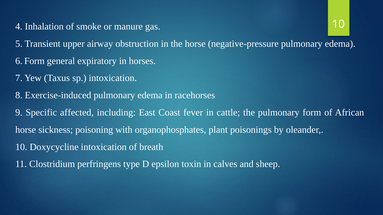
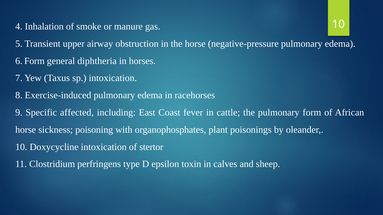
expiratory: expiratory -> diphtheria
breath: breath -> stertor
